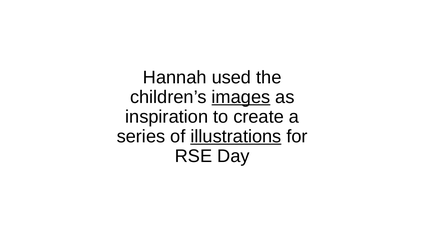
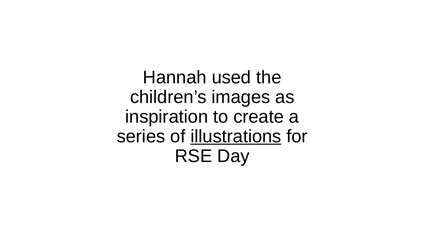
images underline: present -> none
